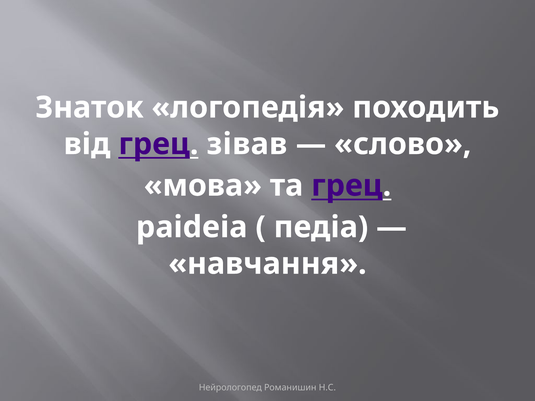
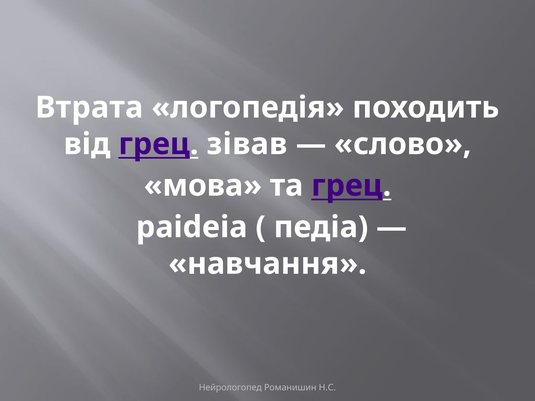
Знаток: Знаток -> Втрата
